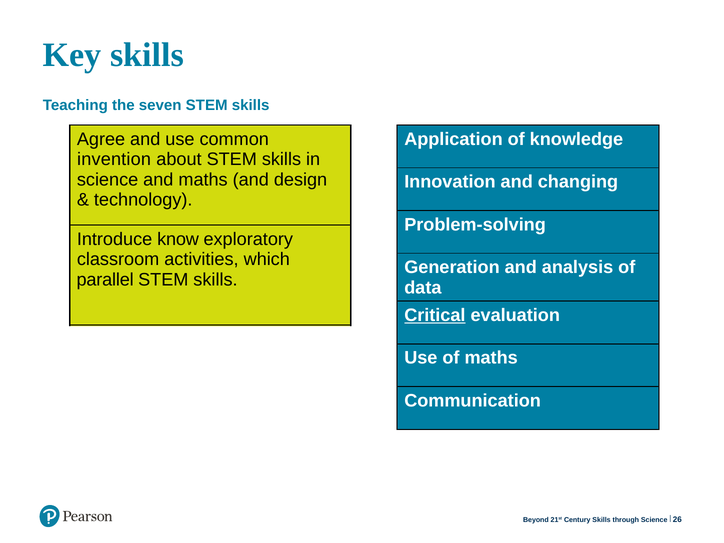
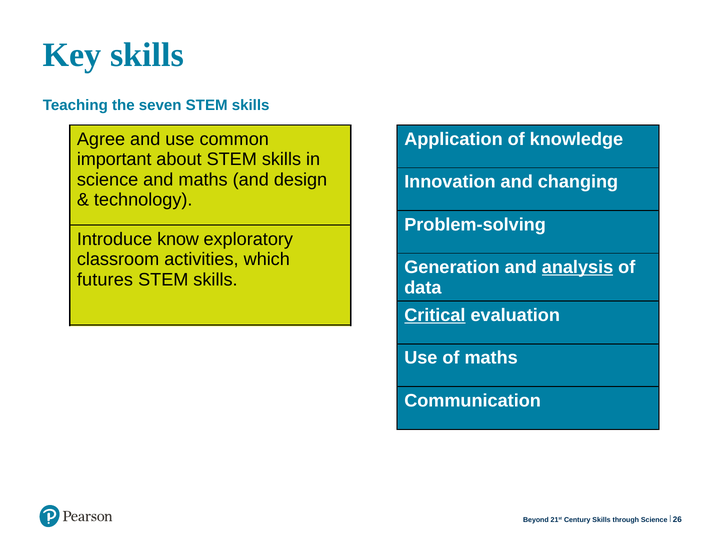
invention: invention -> important
analysis underline: none -> present
parallel: parallel -> futures
